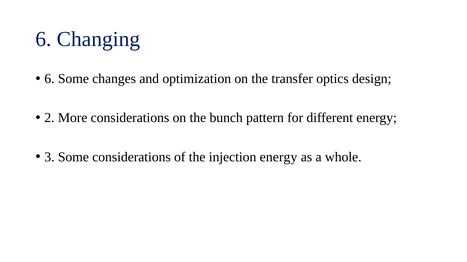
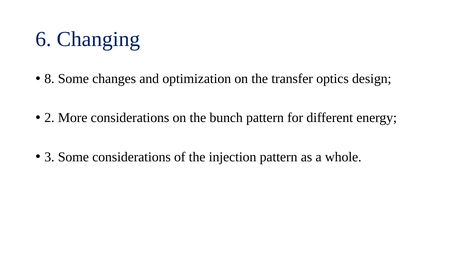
6 at (49, 79): 6 -> 8
injection energy: energy -> pattern
